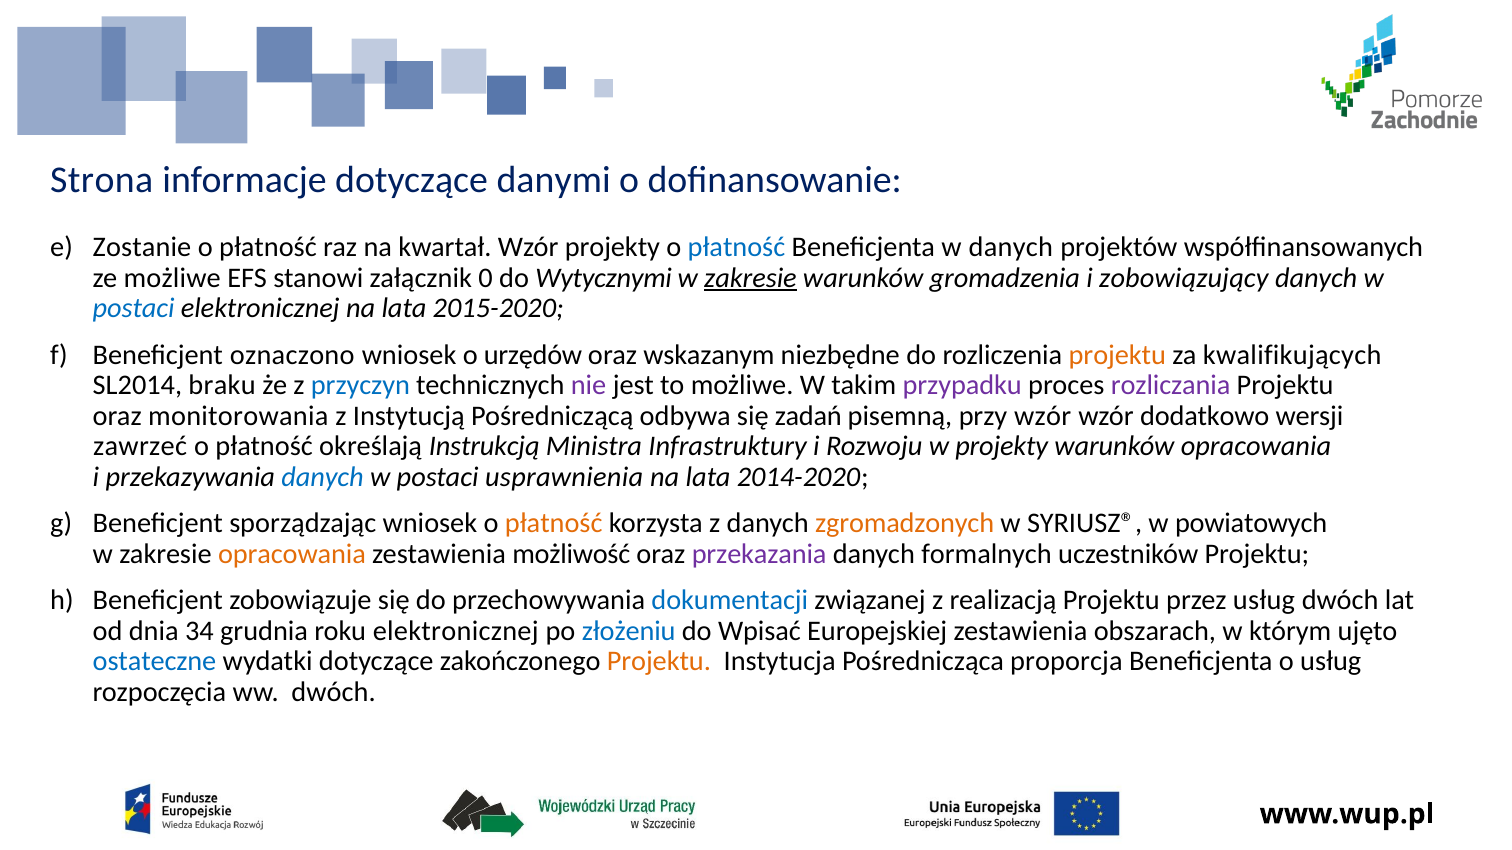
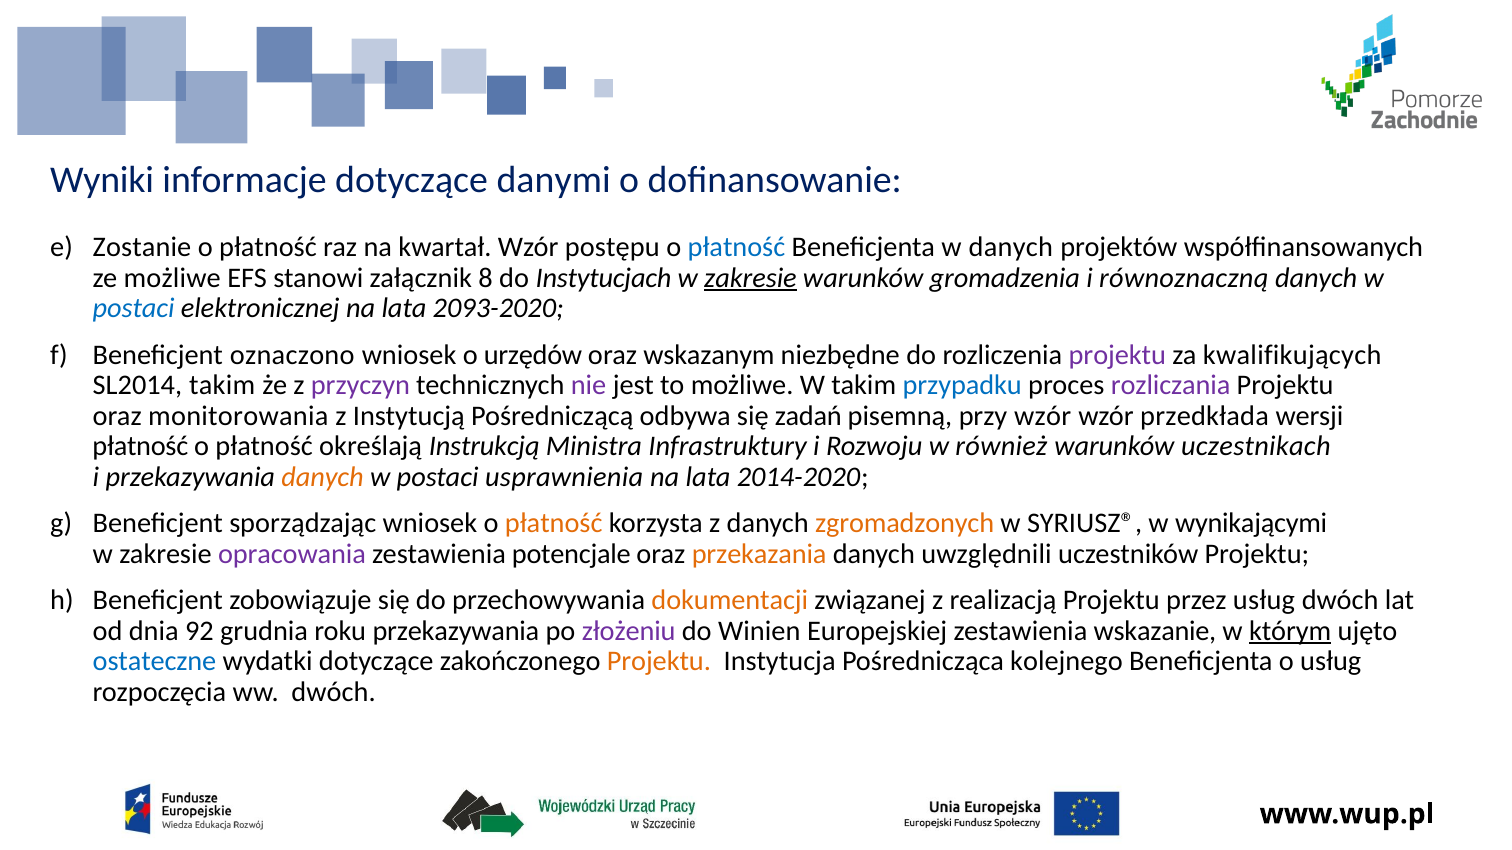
Strona: Strona -> Wyniki
Wzór projekty: projekty -> postępu
0: 0 -> 8
Wytycznymi: Wytycznymi -> Instytucjach
zobowiązujący: zobowiązujący -> równoznaczną
2015-2020: 2015-2020 -> 2093-2020
projektu at (1117, 355) colour: orange -> purple
SL2014 braku: braku -> takim
przyczyn colour: blue -> purple
przypadku colour: purple -> blue
dodatkowo: dodatkowo -> przedkłada
zawrzeć at (140, 447): zawrzeć -> płatność
w projekty: projekty -> również
warunków opracowania: opracowania -> uczestnikach
danych at (323, 477) colour: blue -> orange
powiatowych: powiatowych -> wynikającymi
opracowania at (292, 554) colour: orange -> purple
możliwość: możliwość -> potencjale
przekazania colour: purple -> orange
formalnych: formalnych -> uwzględnili
dokumentacji colour: blue -> orange
34: 34 -> 92
roku elektronicznej: elektronicznej -> przekazywania
złożeniu colour: blue -> purple
Wpisać: Wpisać -> Winien
obszarach: obszarach -> wskazanie
którym underline: none -> present
proporcja: proporcja -> kolejnego
